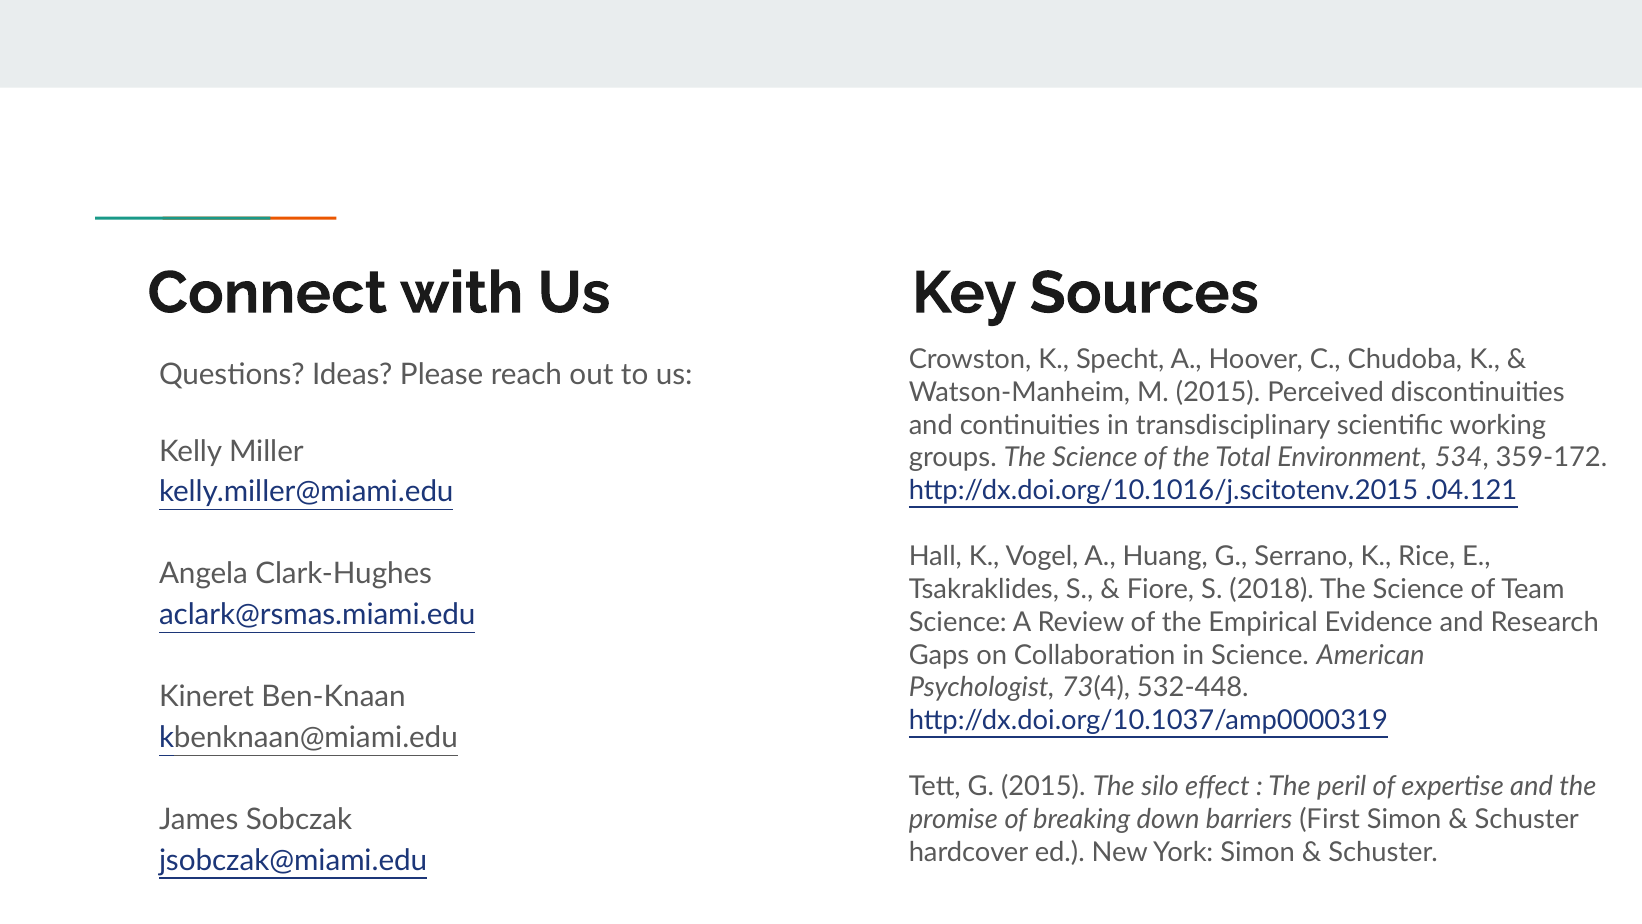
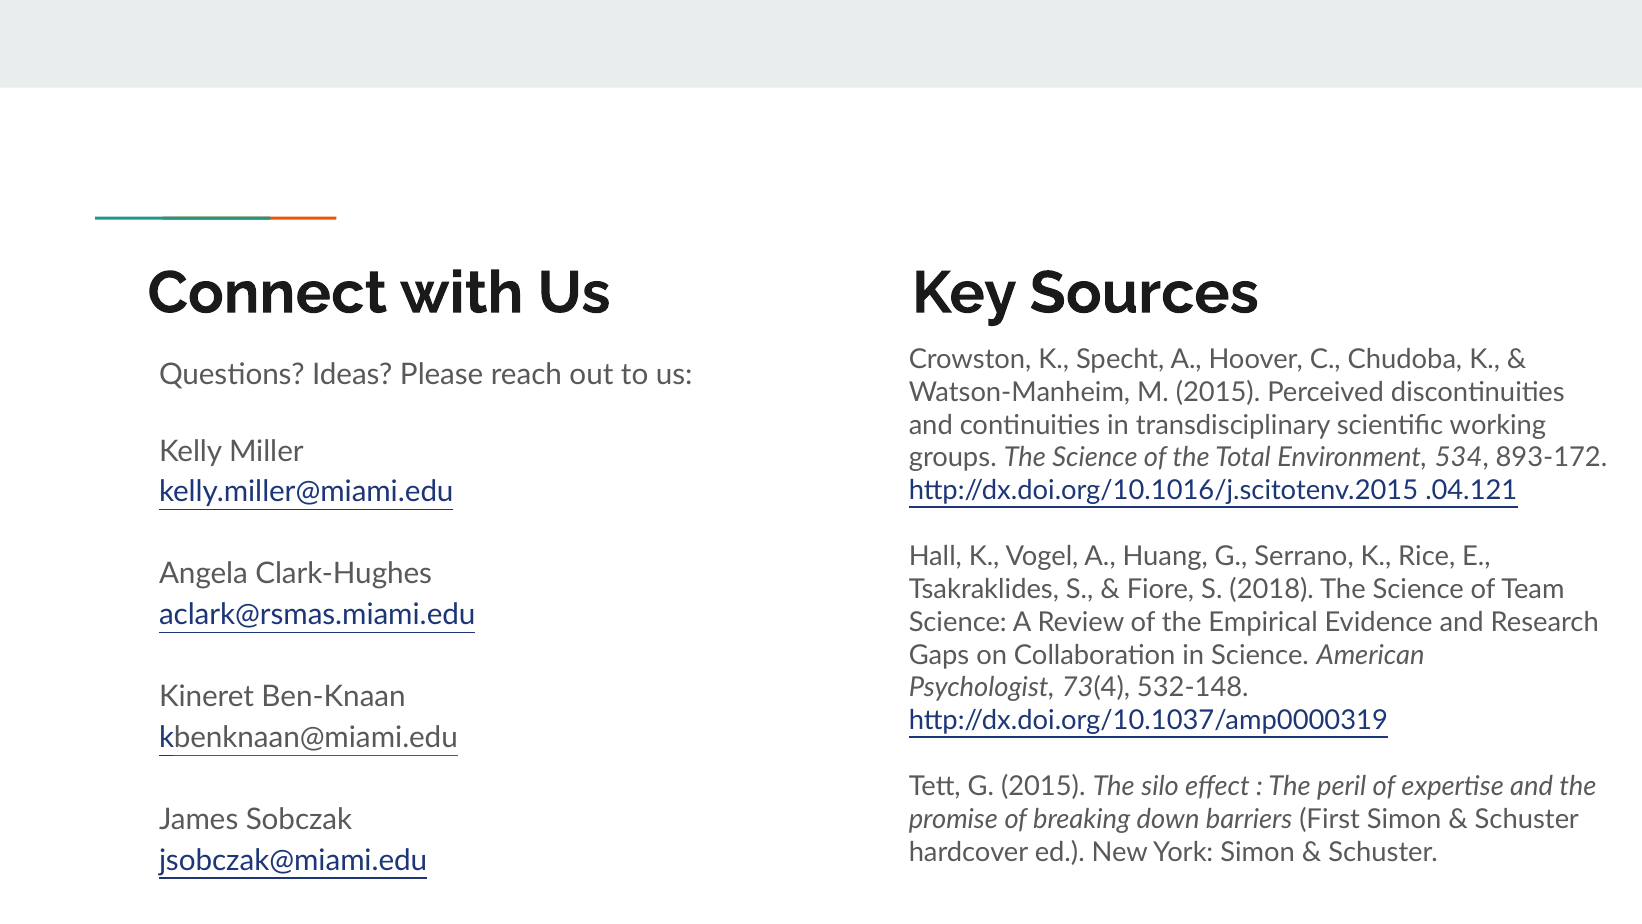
359-172: 359-172 -> 893-172
532-448: 532-448 -> 532-148
